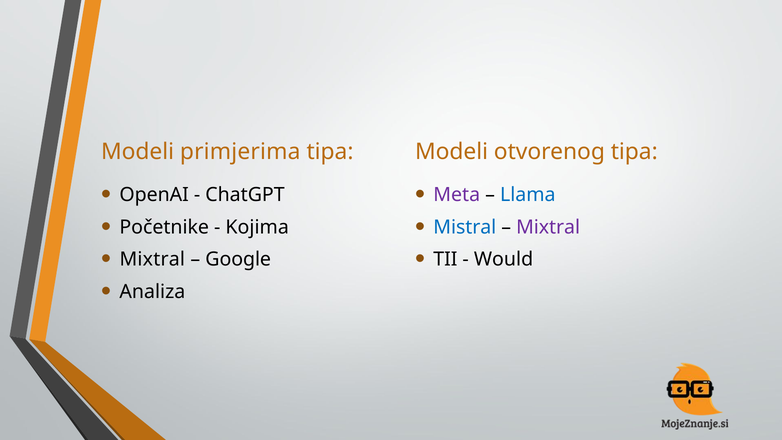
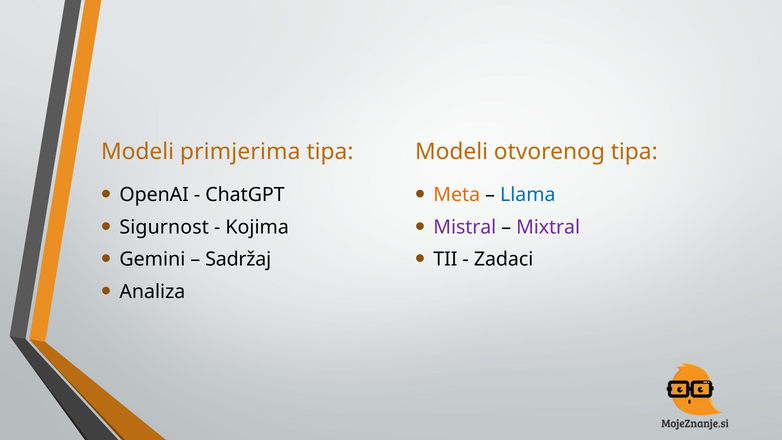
Meta colour: purple -> orange
Početnike: Početnike -> Sigurnost
Mistral colour: blue -> purple
Mixtral at (152, 259): Mixtral -> Gemini
Google: Google -> Sadržaj
Would: Would -> Zadaci
